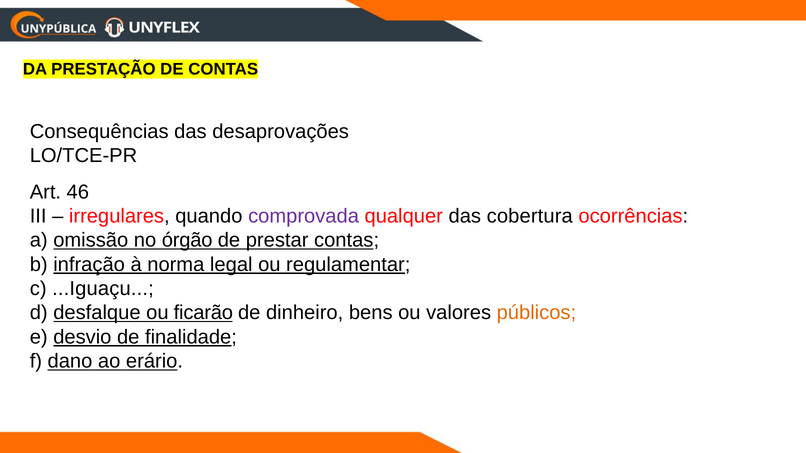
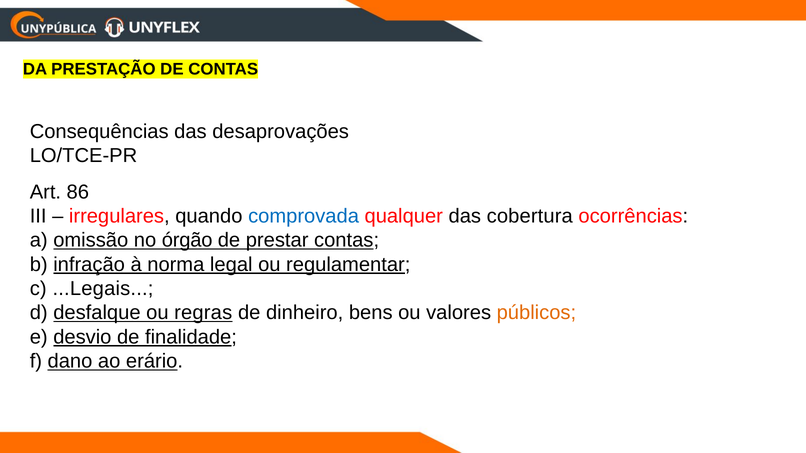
46: 46 -> 86
comprovada colour: purple -> blue
...Iguaçu: ...Iguaçu -> ...Legais
ficarão: ficarão -> regras
